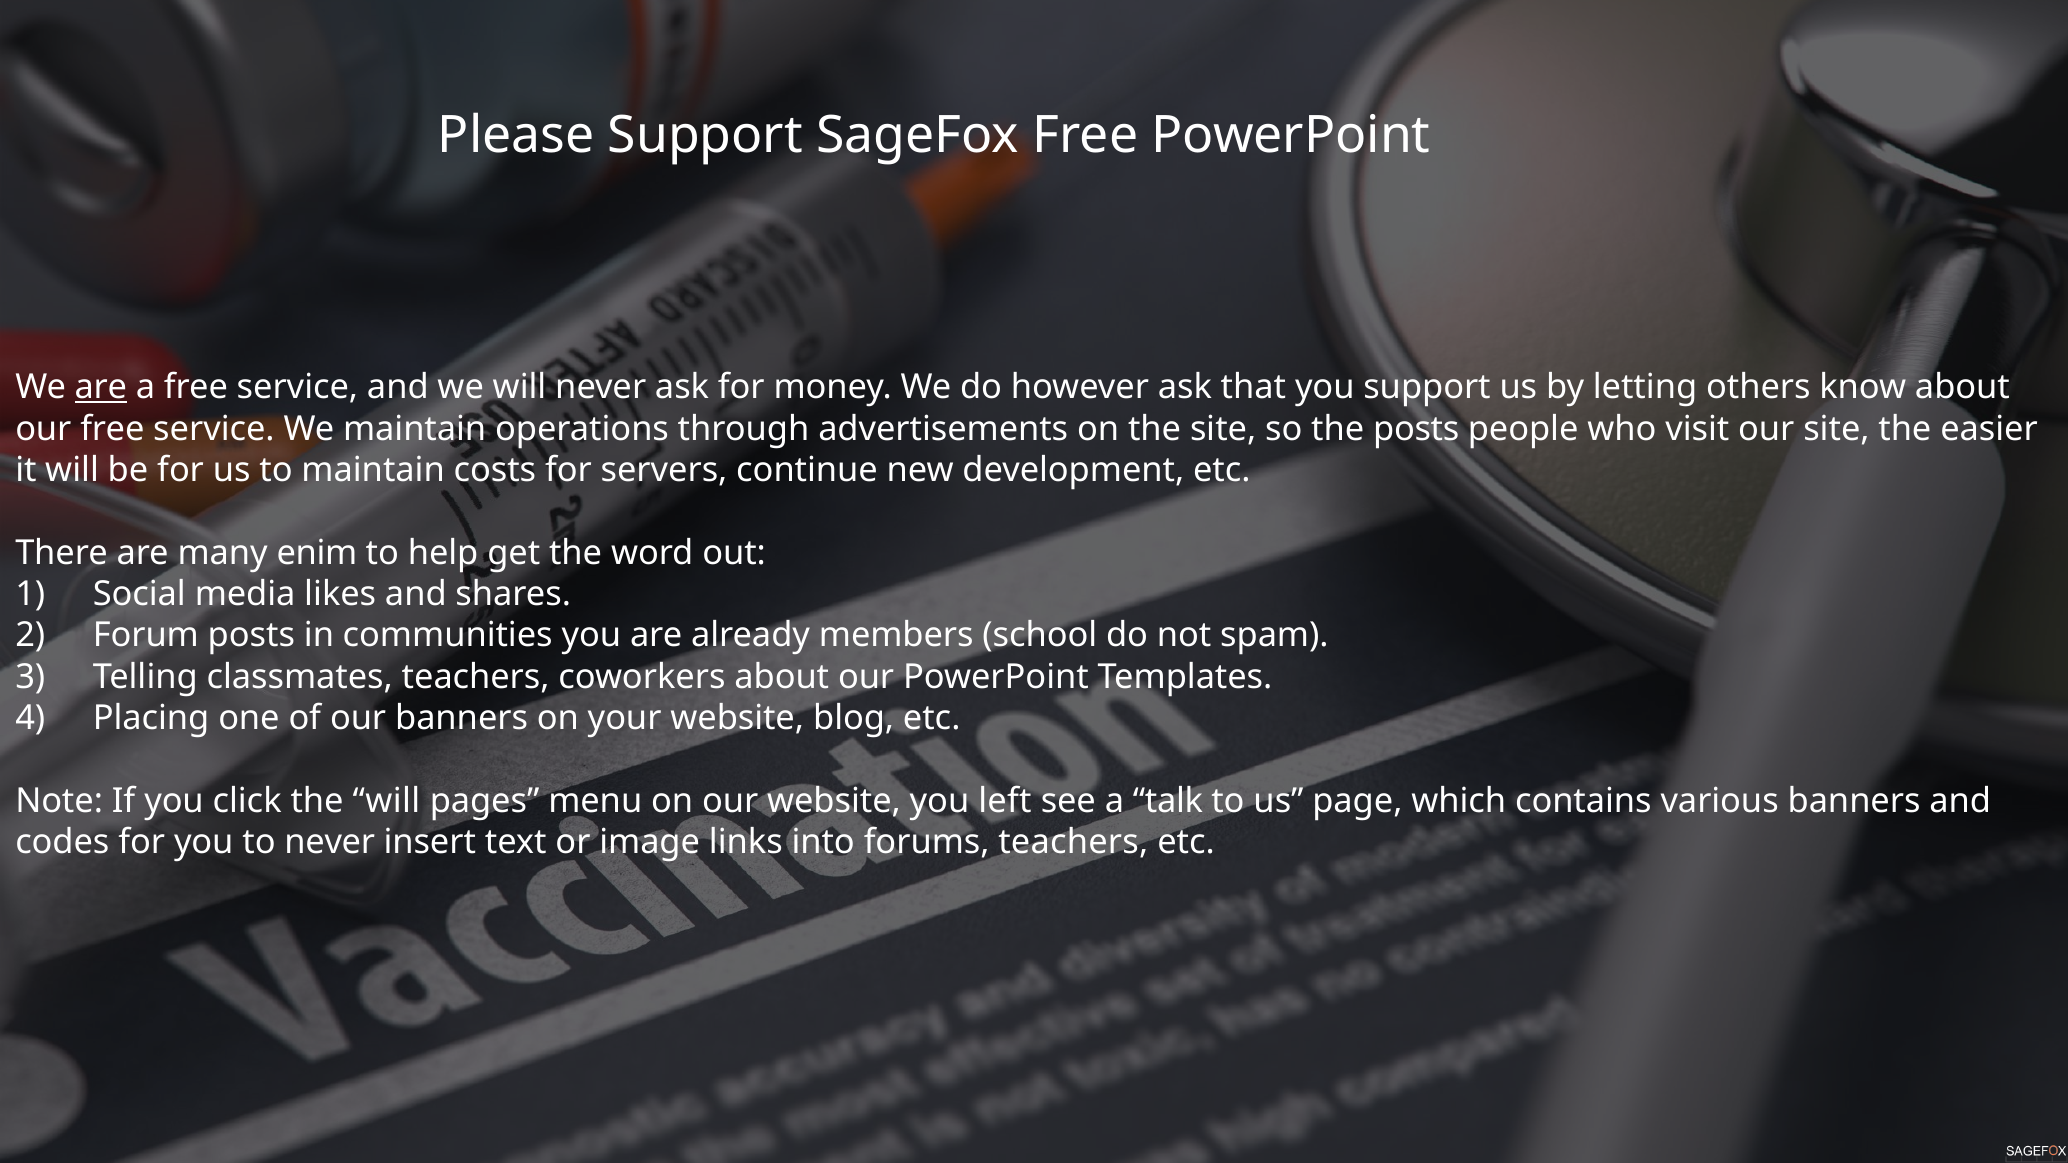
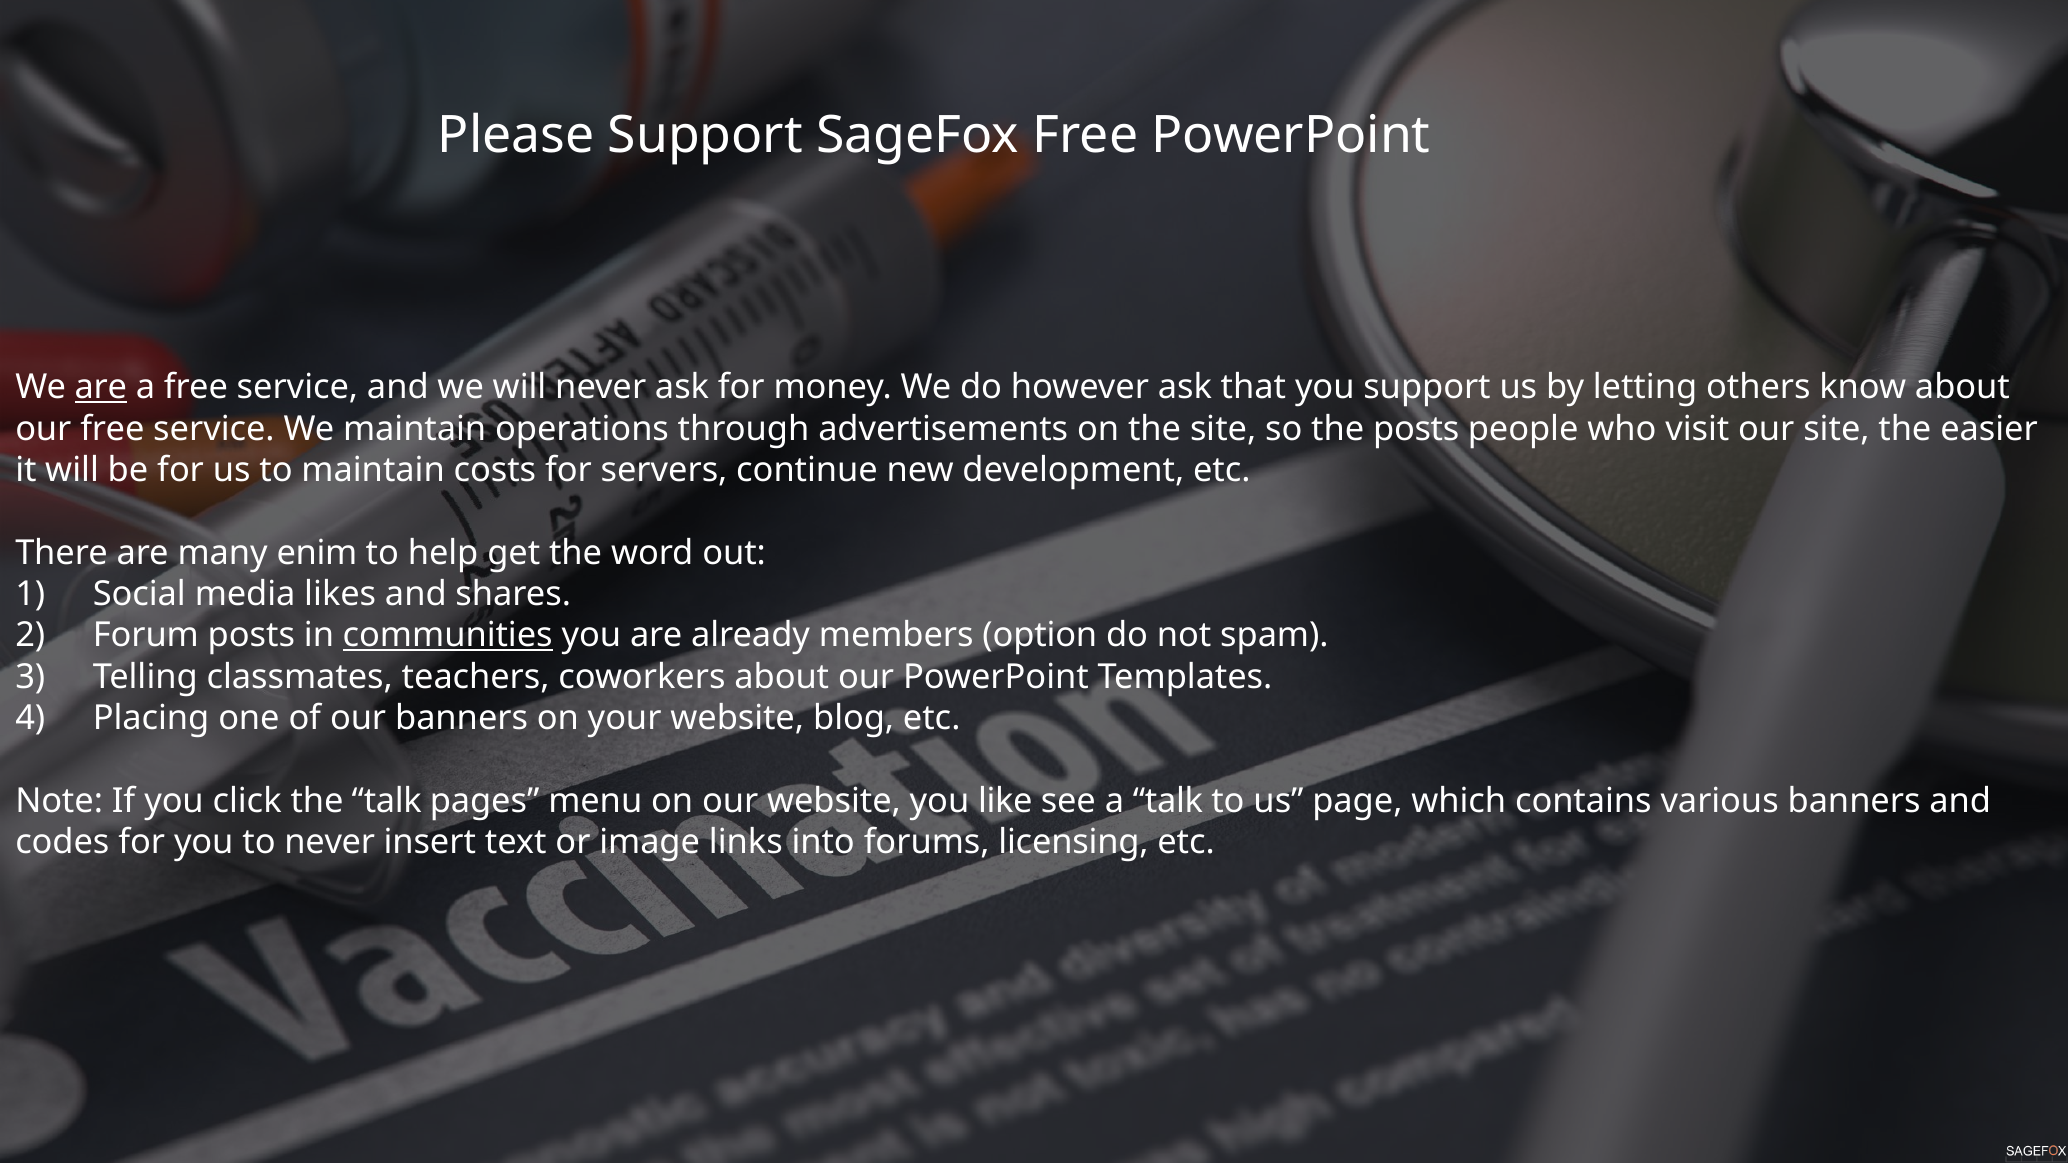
communities underline: none -> present
school: school -> option
the will: will -> talk
left: left -> like
forums teachers: teachers -> licensing
